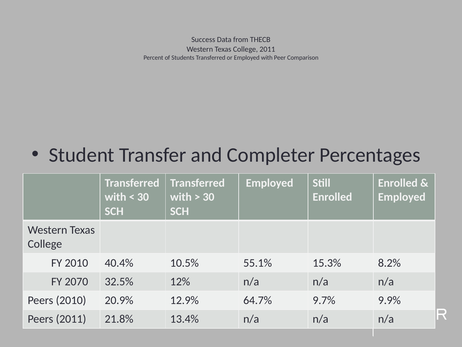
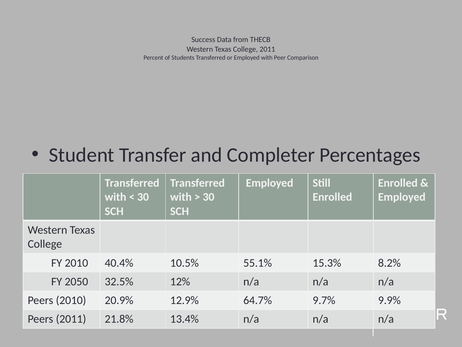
2070: 2070 -> 2050
